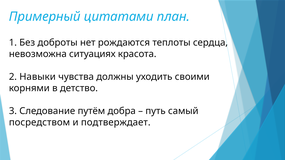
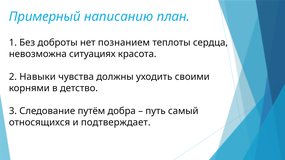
цитатами: цитатами -> написанию
рождаются: рождаются -> познанием
посредством: посредством -> относящихся
